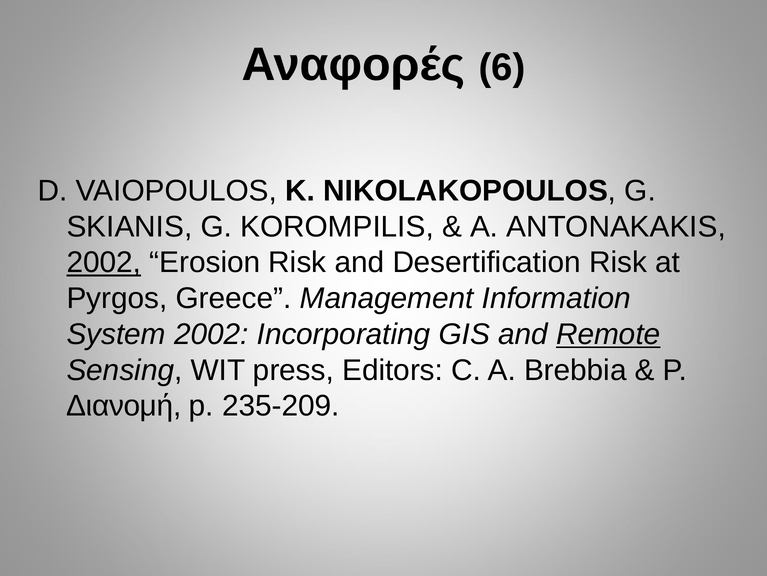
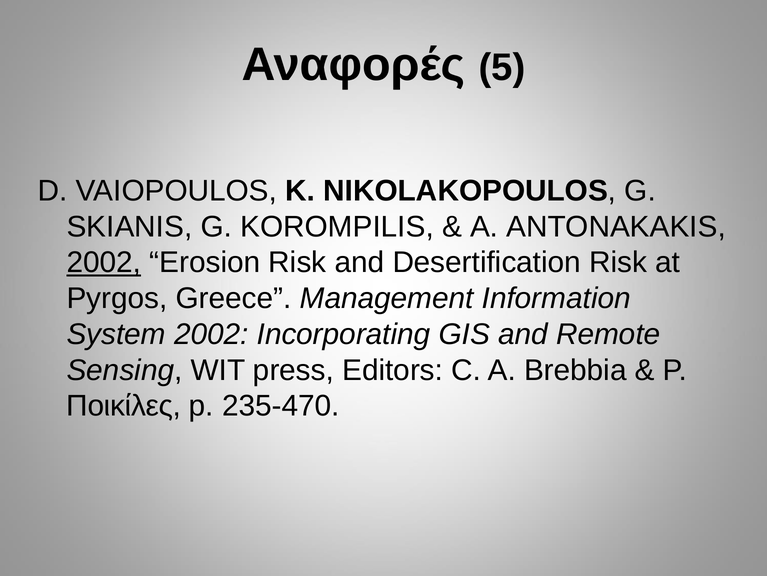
6: 6 -> 5
Remote underline: present -> none
Διανομή: Διανομή -> Ποικίλες
235-209: 235-209 -> 235-470
